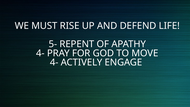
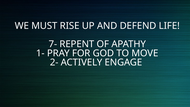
5-: 5- -> 7-
4- at (40, 53): 4- -> 1-
4- at (54, 62): 4- -> 2-
